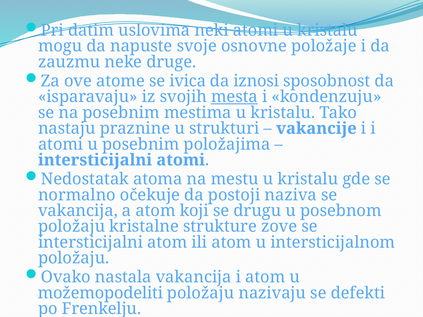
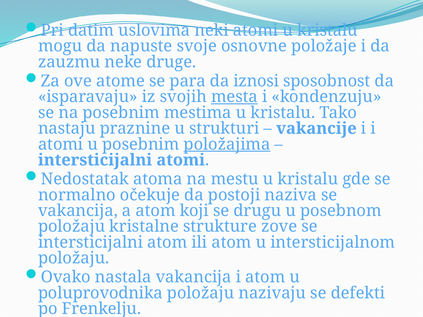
ivica: ivica -> para
položajima underline: none -> present
možemopodeliti: možemopodeliti -> poluprovodnika
